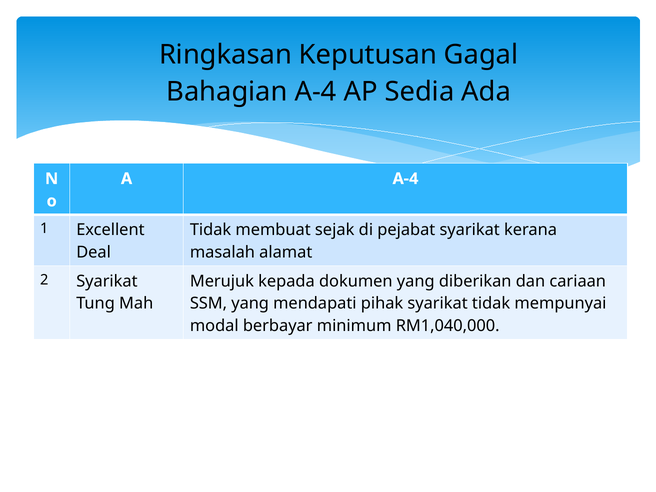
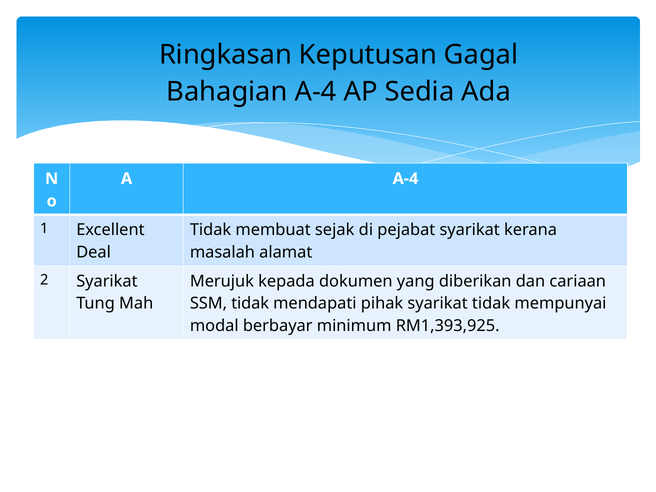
SSM yang: yang -> tidak
RM1,040,000: RM1,040,000 -> RM1,393,925
